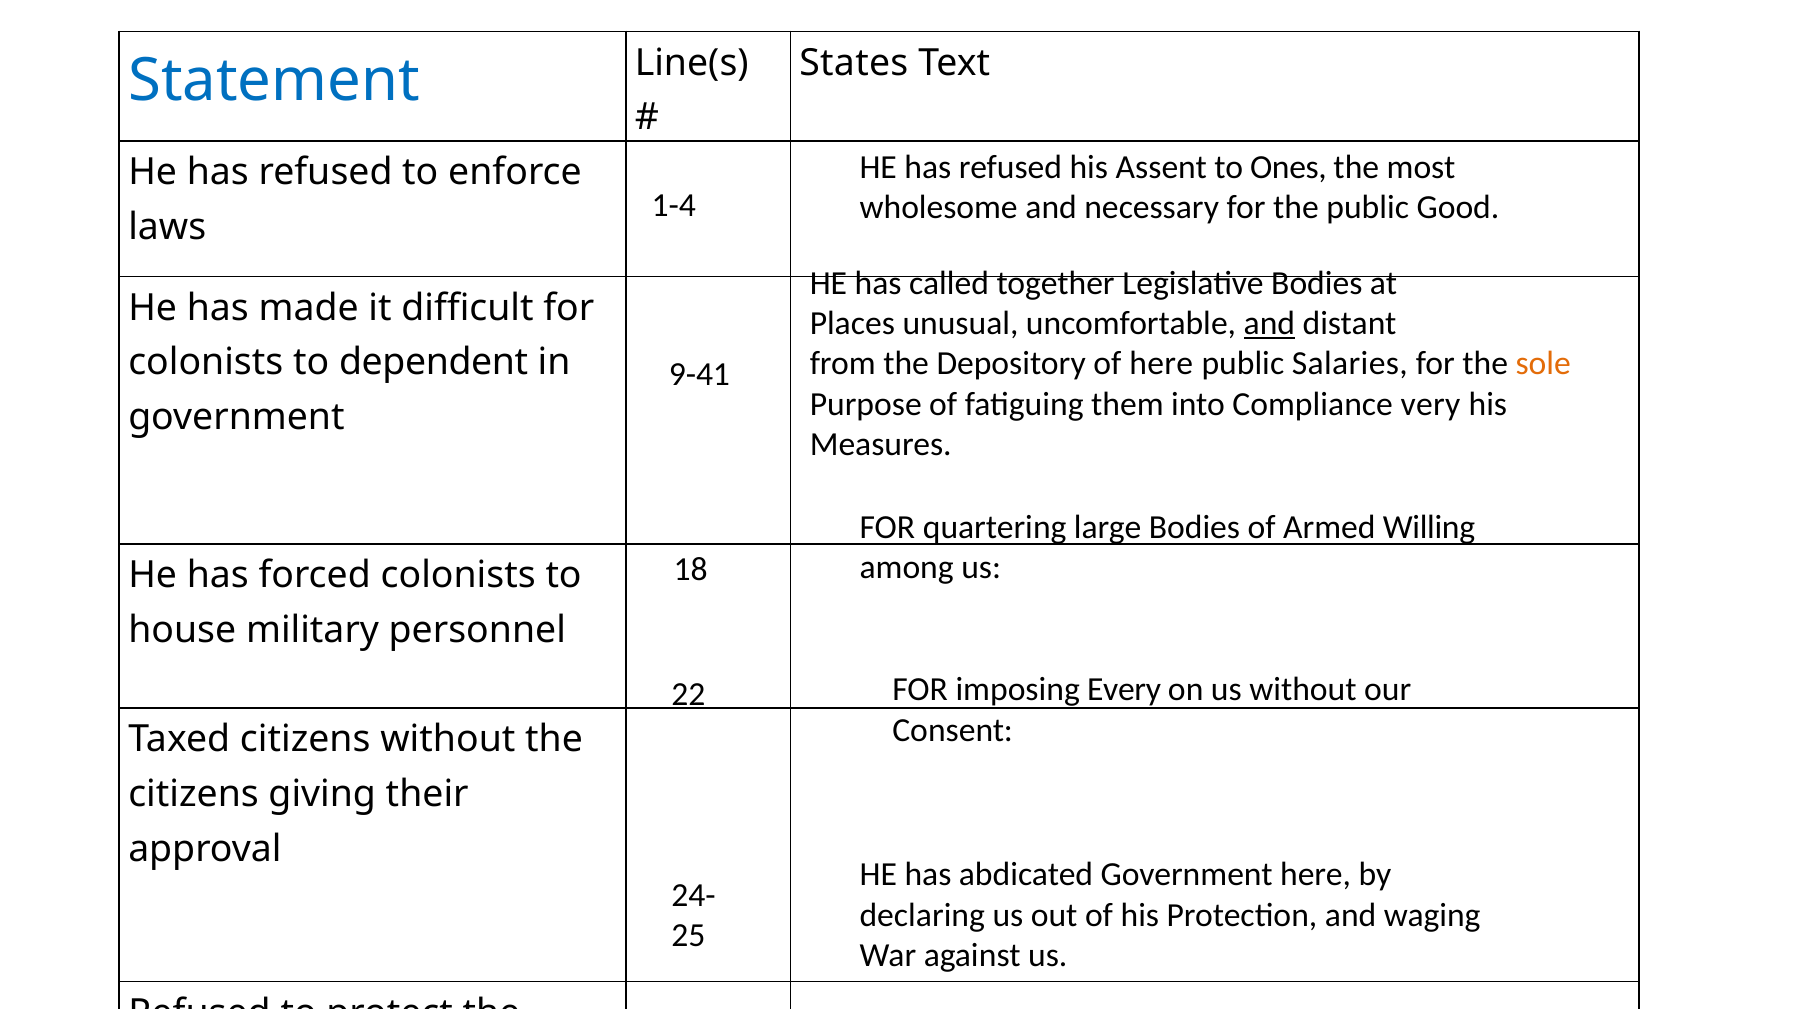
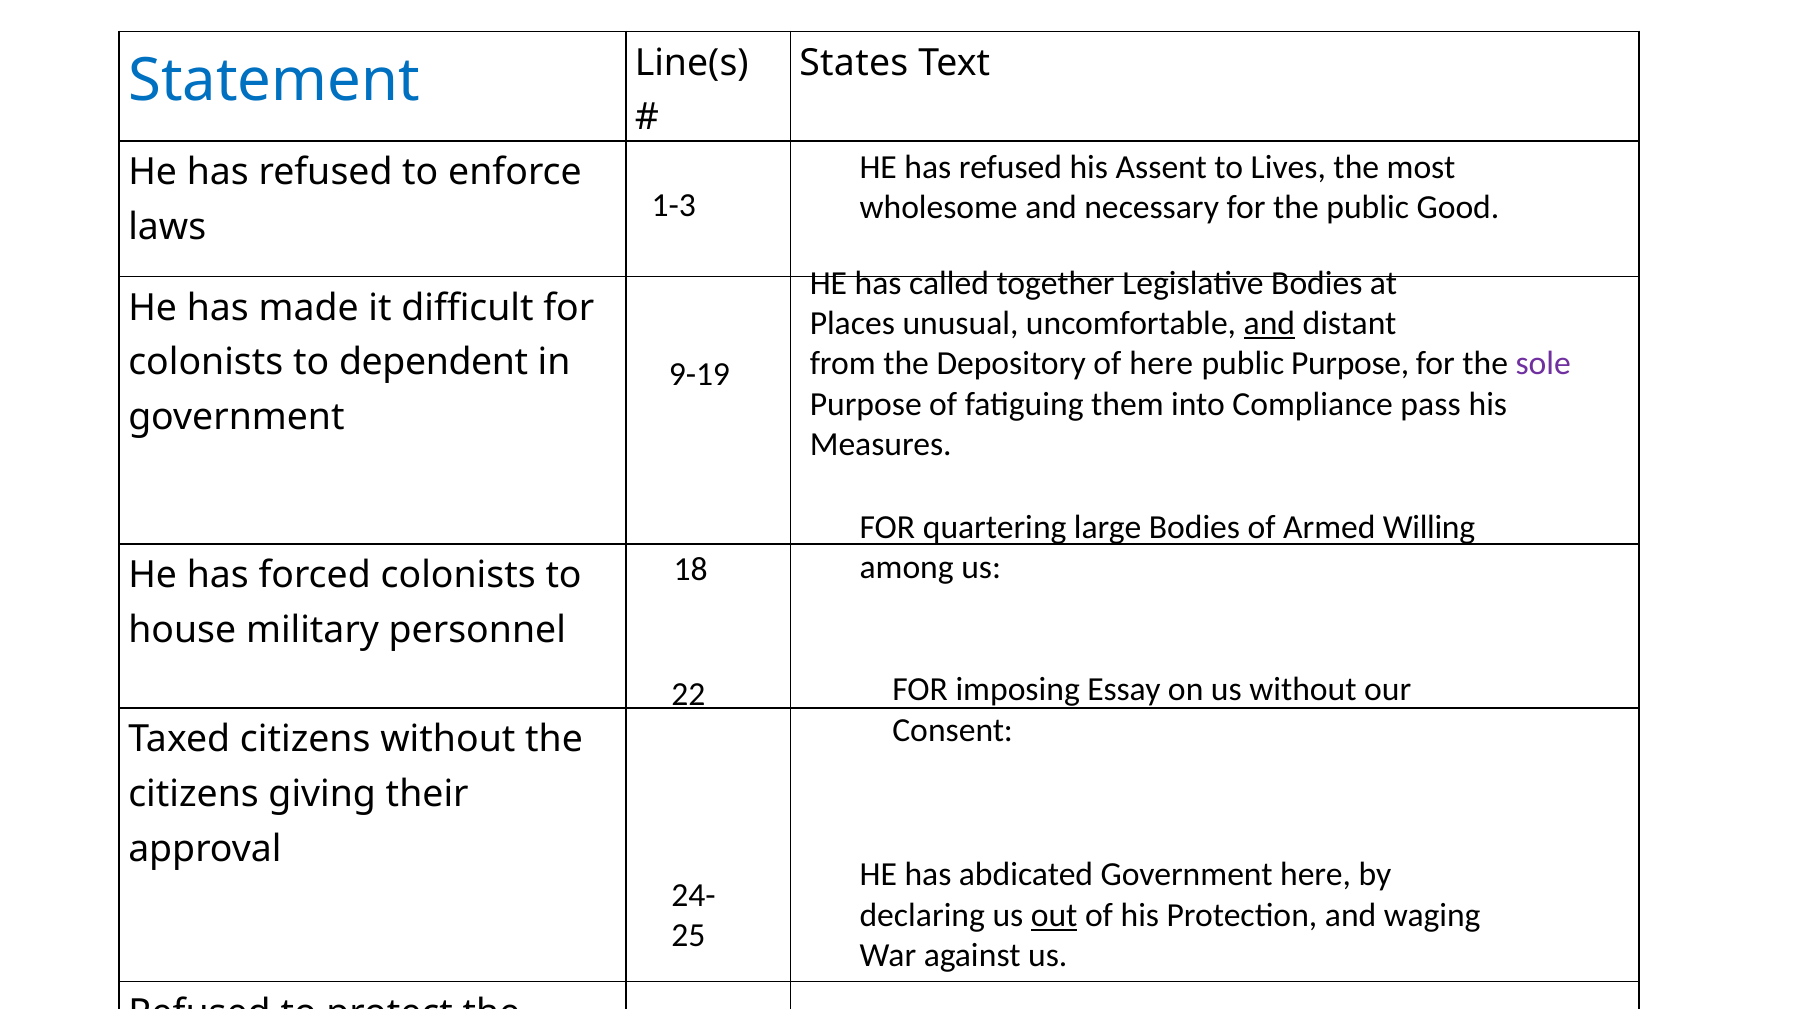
Ones: Ones -> Lives
1-4: 1-4 -> 1-3
public Salaries: Salaries -> Purpose
sole colour: orange -> purple
9-41: 9-41 -> 9-19
very: very -> pass
Every: Every -> Essay
out underline: none -> present
